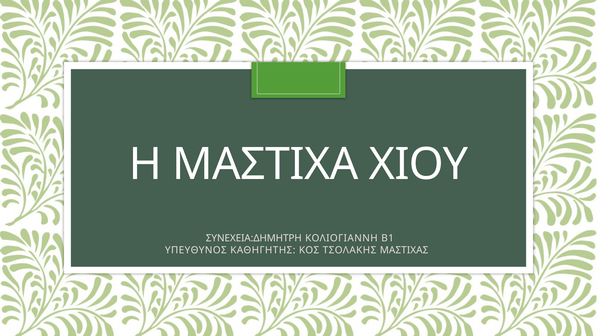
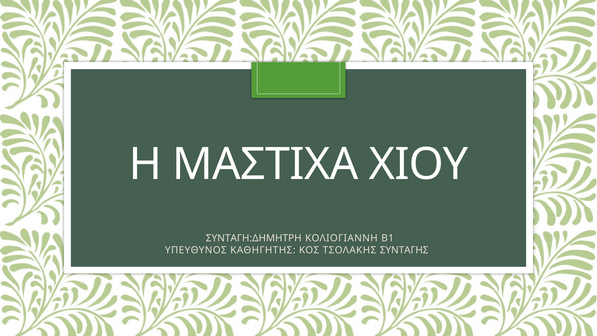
ΣΥΝΕΧΕΙΑ:ΔΗΜΗΤΡΗ: ΣΥΝΕΧΕΙΑ:ΔΗΜΗΤΡΗ -> ΣΥΝΤΑΓΗ:ΔΗΜΗΤΡΗ
ΜΑΣΤΙΧΑΣ: ΜΑΣΤΙΧΑΣ -> ΣΥΝΤΑΓΗΣ
